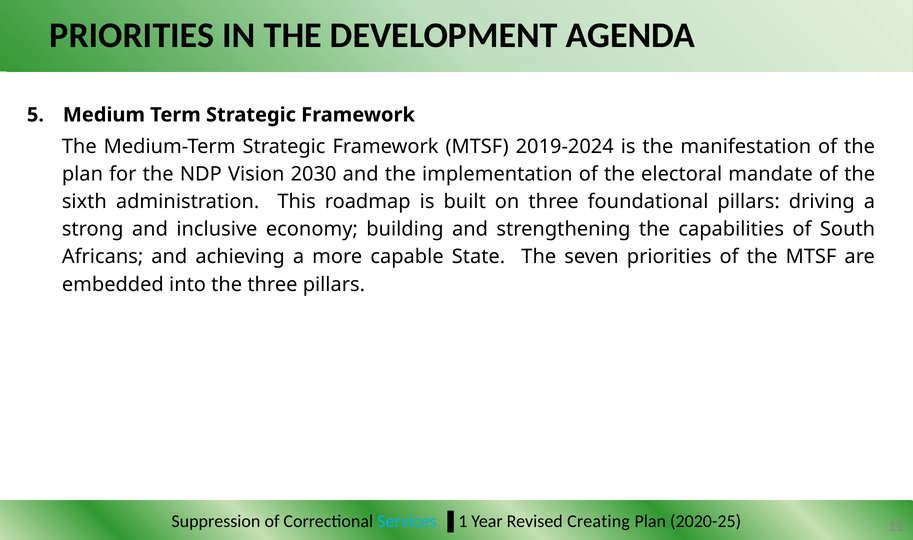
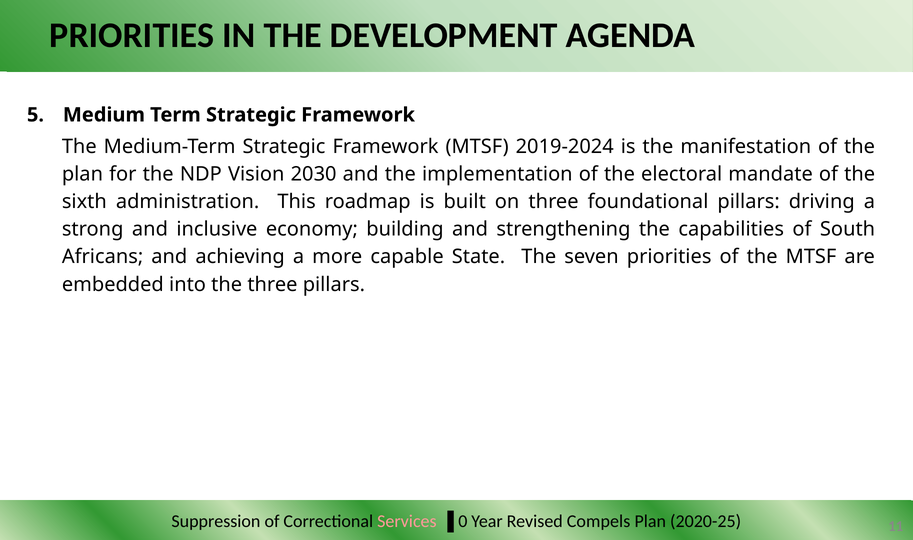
Services colour: light blue -> pink
1: 1 -> 0
Creating: Creating -> Compels
